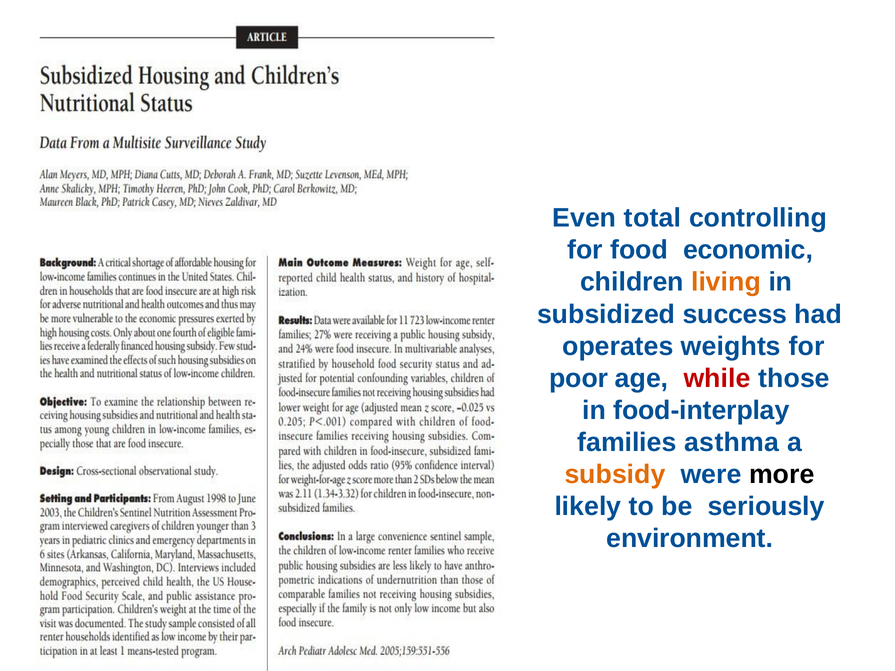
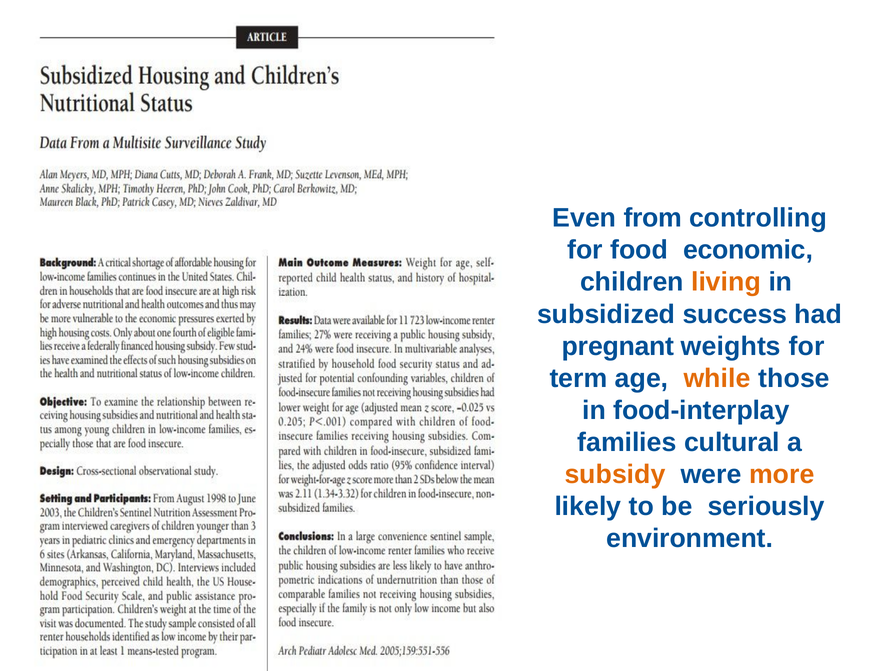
total: total -> from
operates: operates -> pregnant
poor: poor -> term
while colour: red -> orange
asthma: asthma -> cultural
more colour: black -> orange
